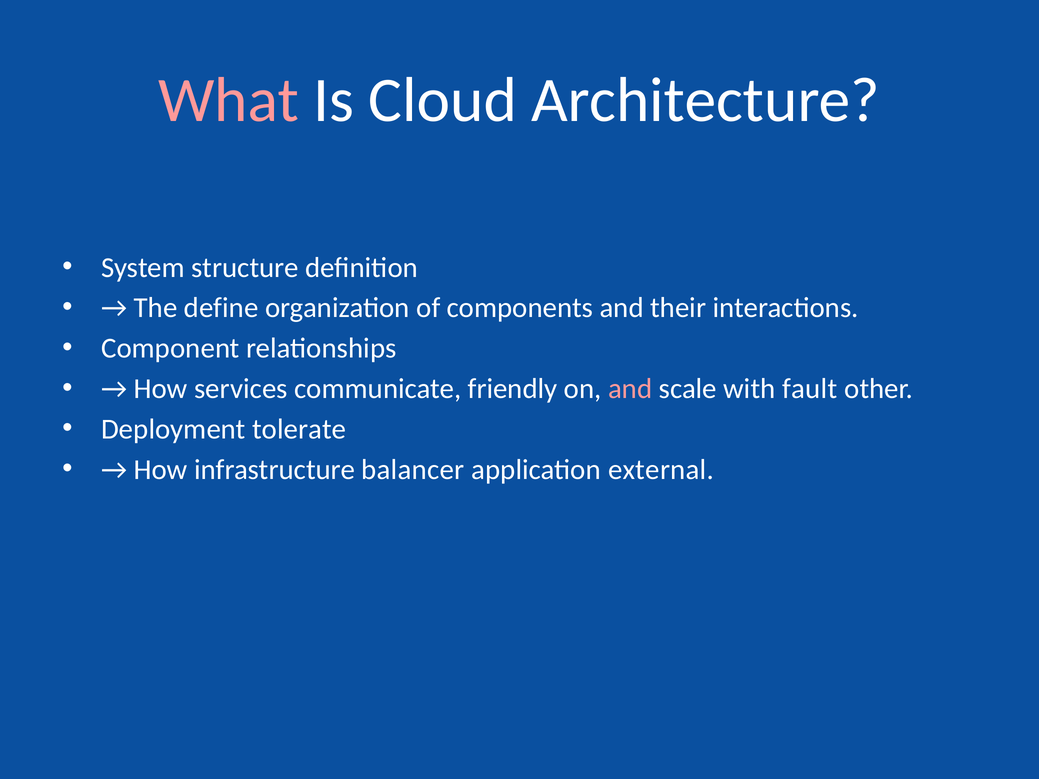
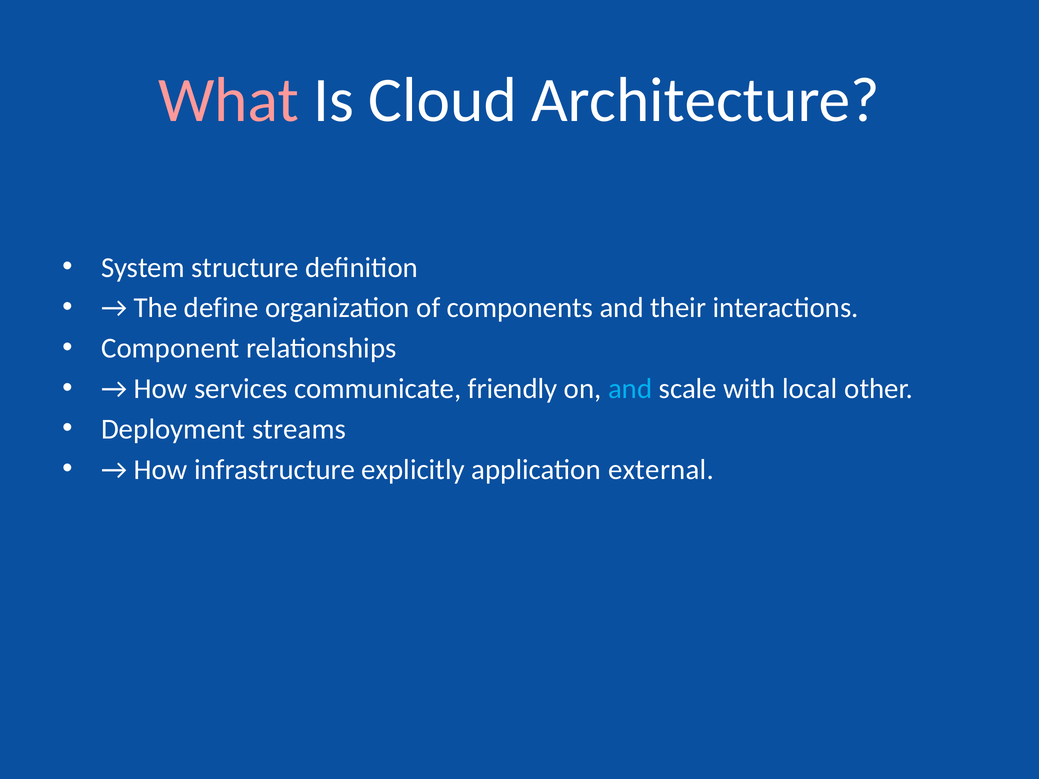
and at (630, 389) colour: pink -> light blue
fault: fault -> local
tolerate: tolerate -> streams
balancer: balancer -> explicitly
